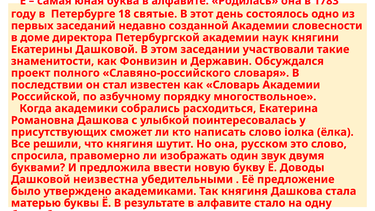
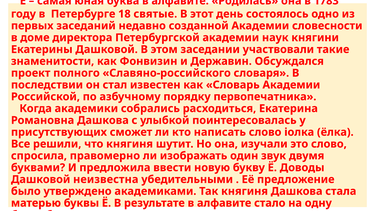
многоствольное: многоствольное -> первопечатника
русском: русском -> изучали
